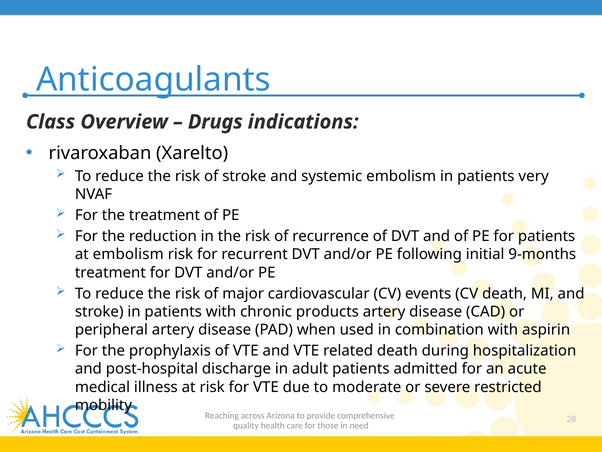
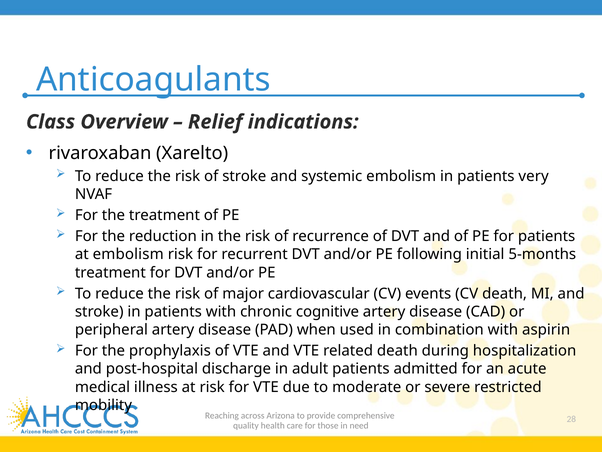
Drugs: Drugs -> Relief
9-months: 9-months -> 5-months
products: products -> cognitive
